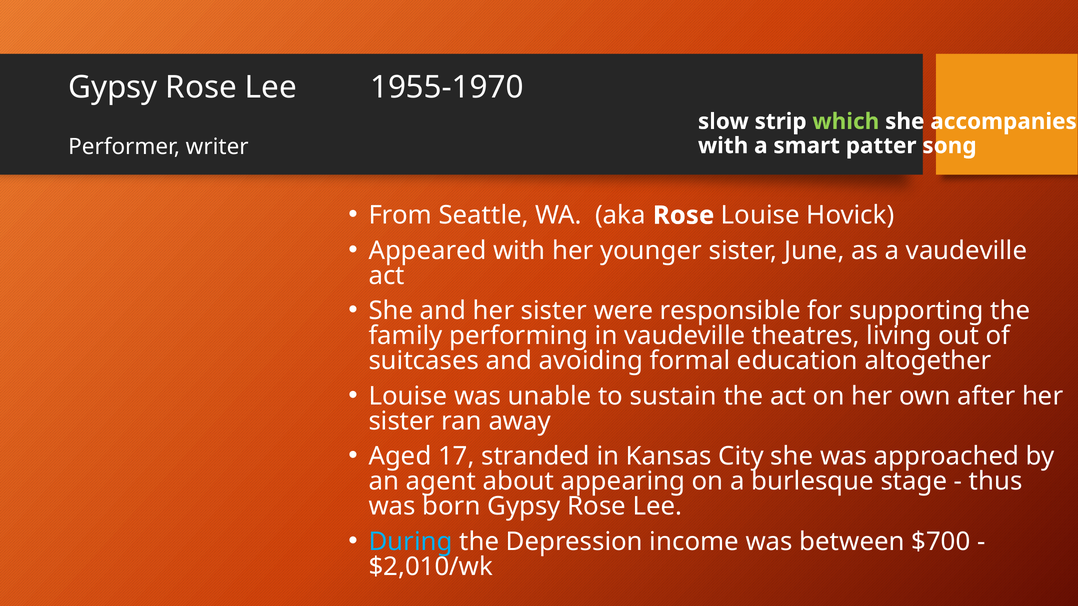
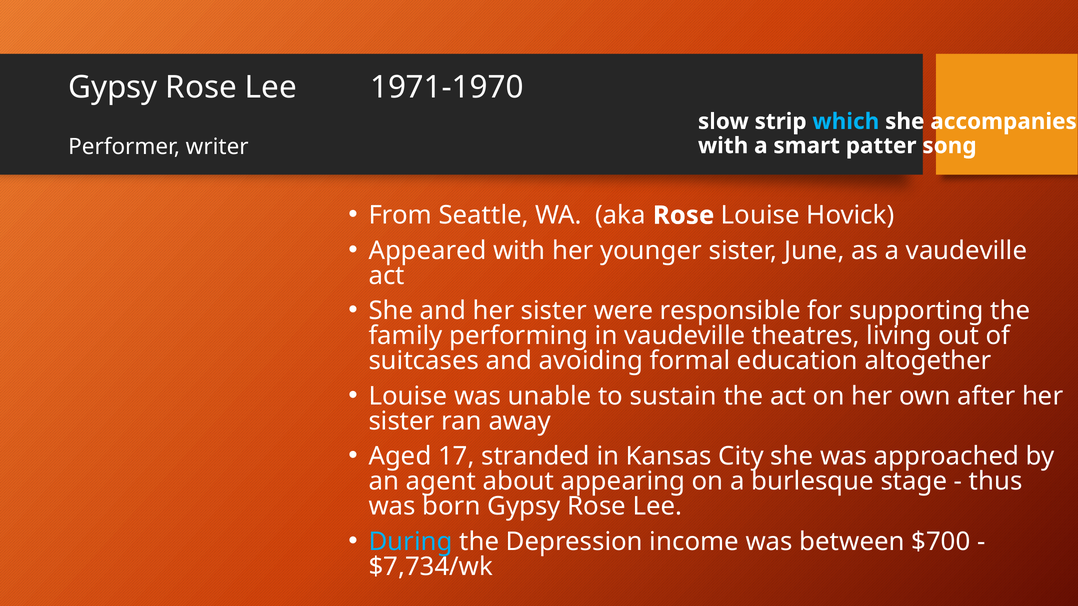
1955-1970: 1955-1970 -> 1971-1970
which colour: light green -> light blue
$2,010/wk: $2,010/wk -> $7,734/wk
